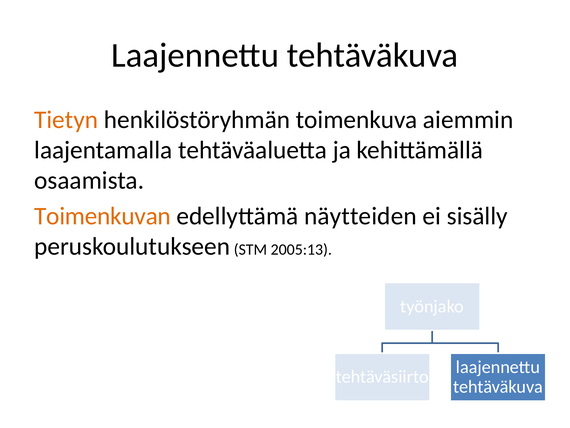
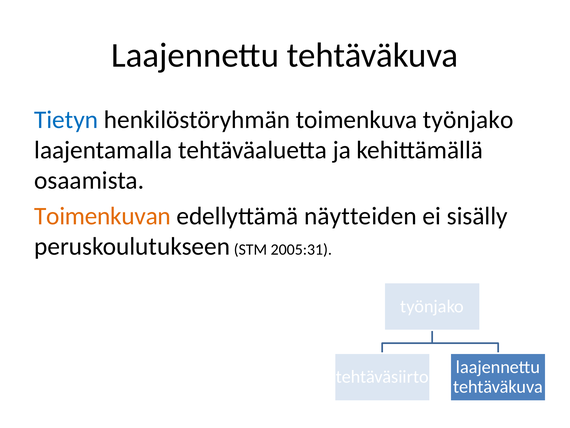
Tietyn colour: orange -> blue
toimenkuva aiemmin: aiemmin -> työnjako
2005:13: 2005:13 -> 2005:31
